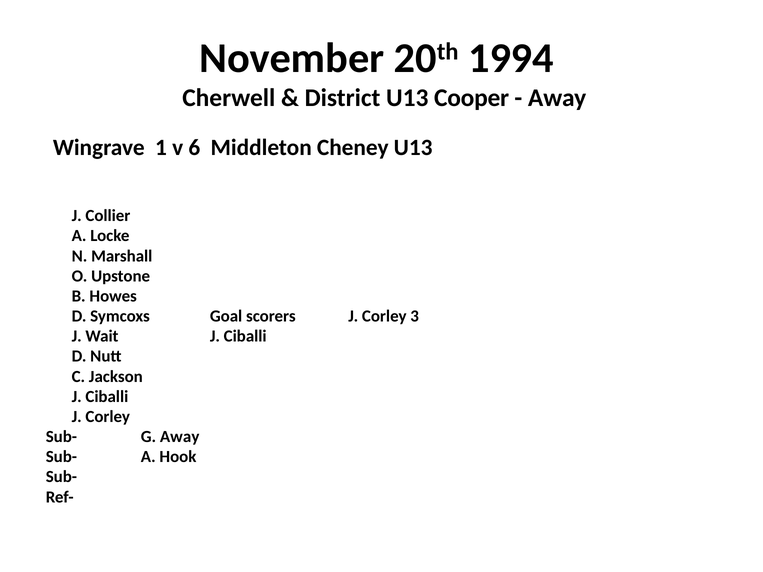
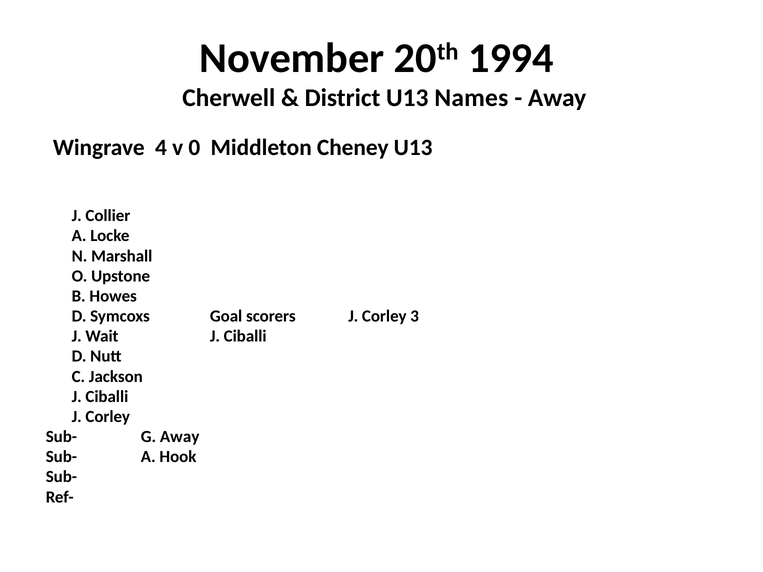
Cooper: Cooper -> Names
1: 1 -> 4
6: 6 -> 0
